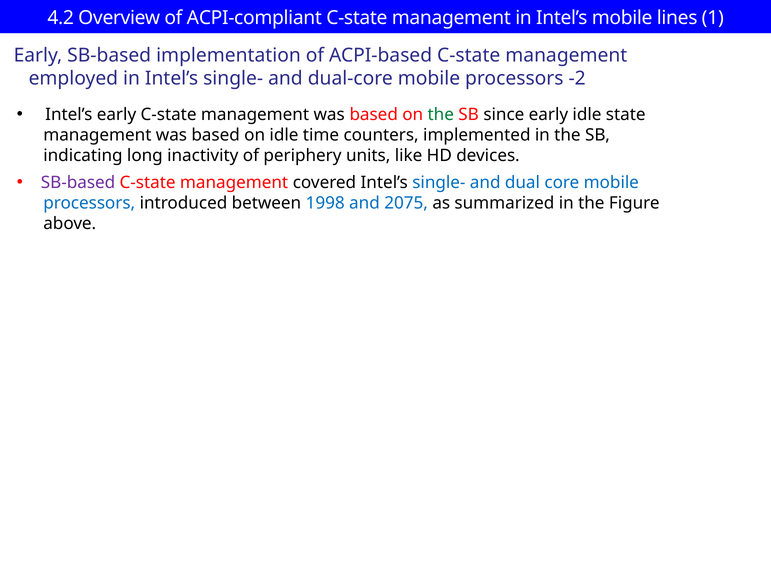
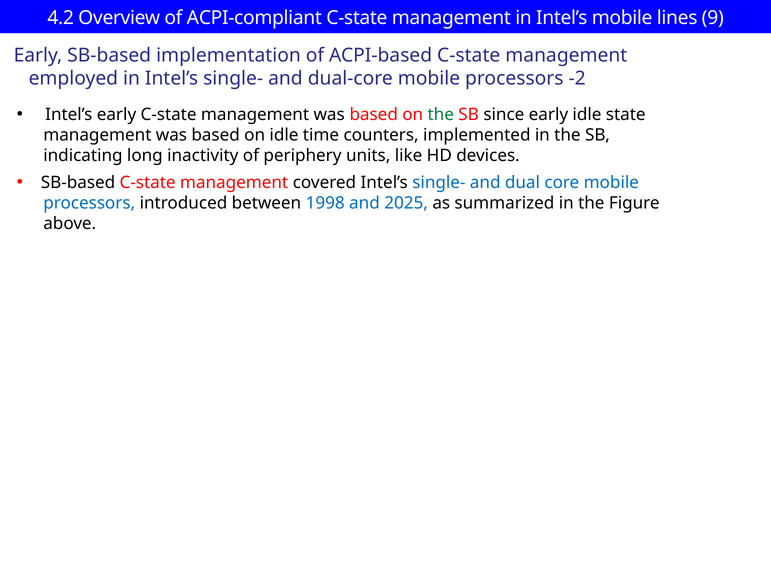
1: 1 -> 9
SB-based at (78, 183) colour: purple -> black
2075: 2075 -> 2025
